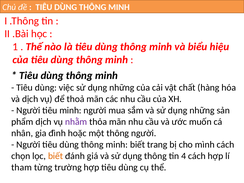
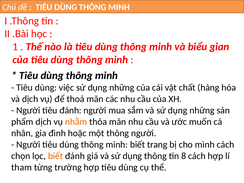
hiệu: hiệu -> gian
tiêu minh: minh -> đánh
nhằm colour: purple -> orange
4: 4 -> 8
